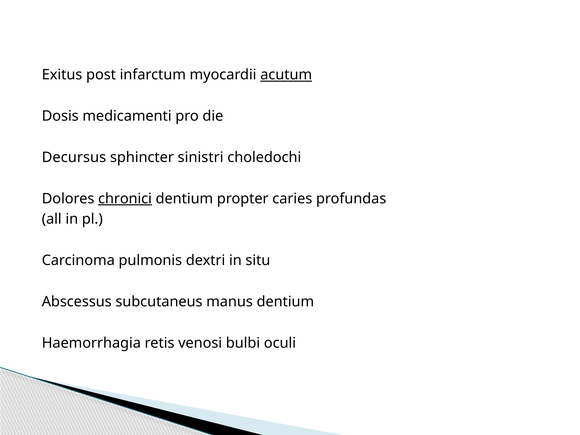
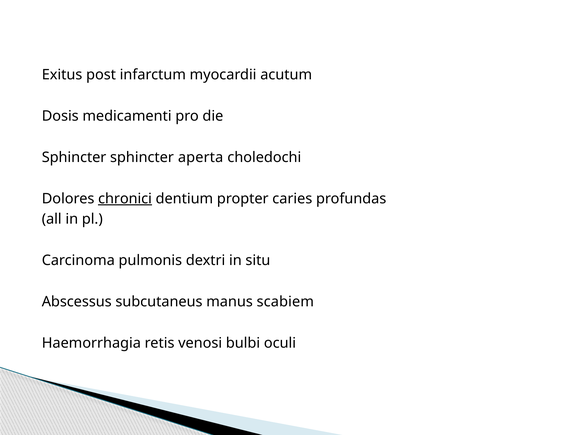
acutum underline: present -> none
Decursus at (74, 157): Decursus -> Sphincter
sinistri: sinistri -> aperta
manus dentium: dentium -> scabiem
